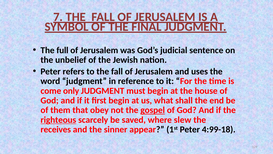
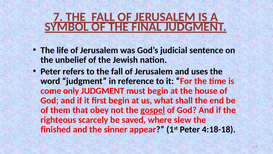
full: full -> life
righteous underline: present -> none
receives: receives -> finished
4:99-18: 4:99-18 -> 4:18-18
